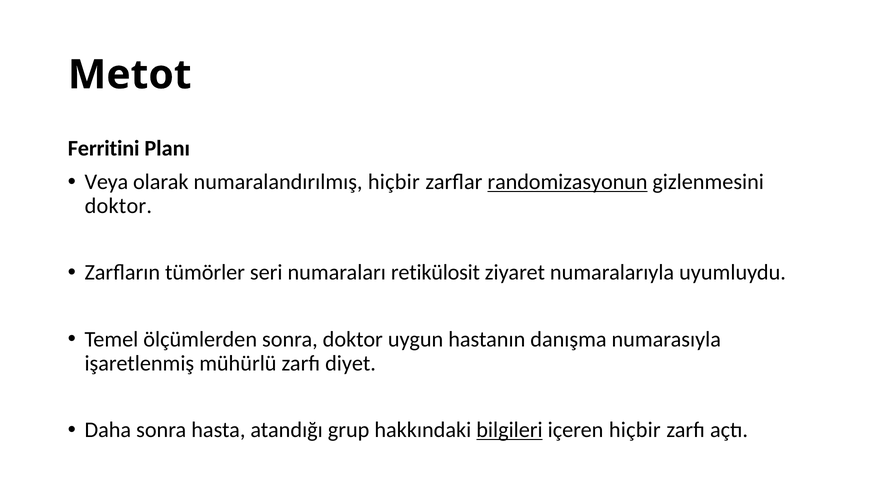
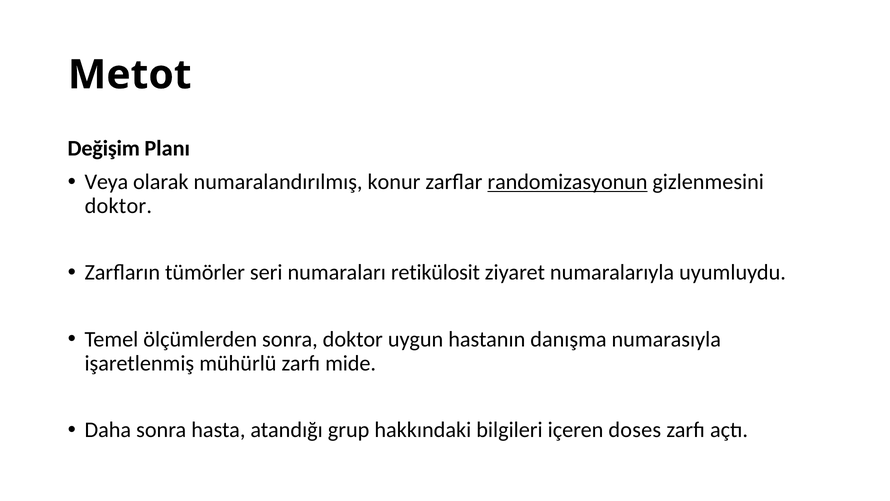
Ferritini: Ferritini -> Değişim
numaralandırılmış hiçbir: hiçbir -> konur
diyet: diyet -> mide
bilgileri underline: present -> none
içeren hiçbir: hiçbir -> doses
